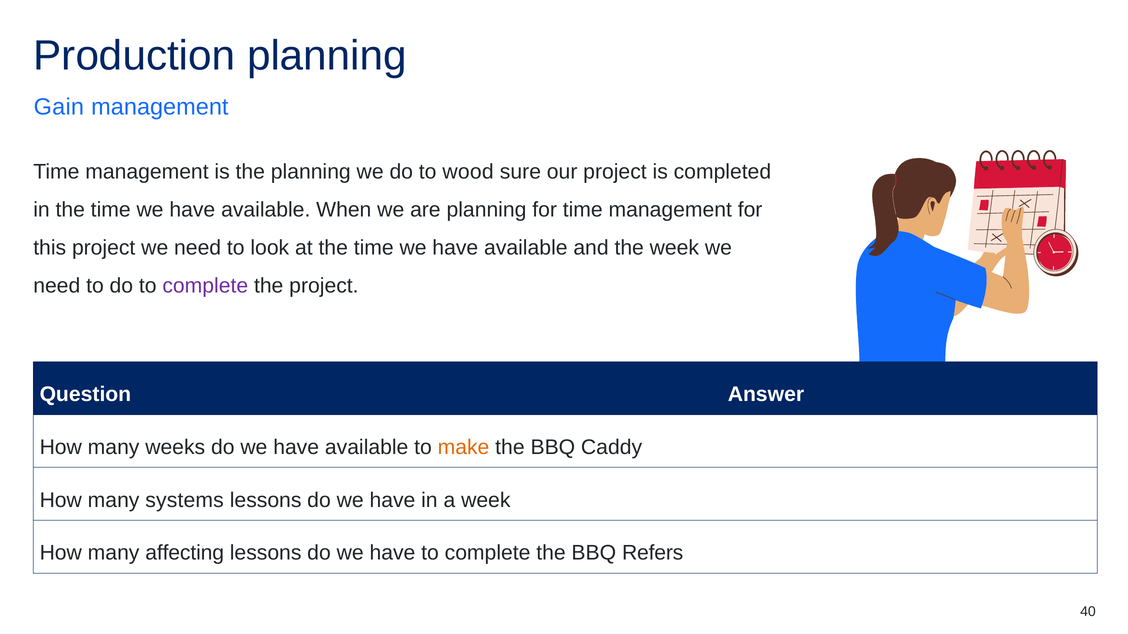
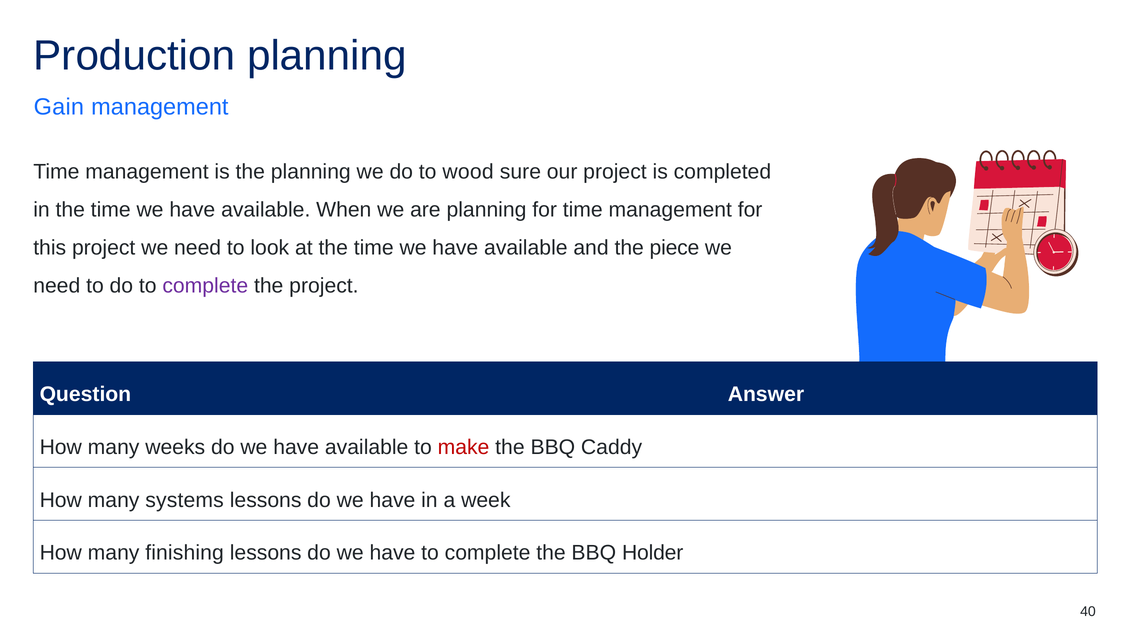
the week: week -> piece
make colour: orange -> red
affecting: affecting -> finishing
Refers: Refers -> Holder
